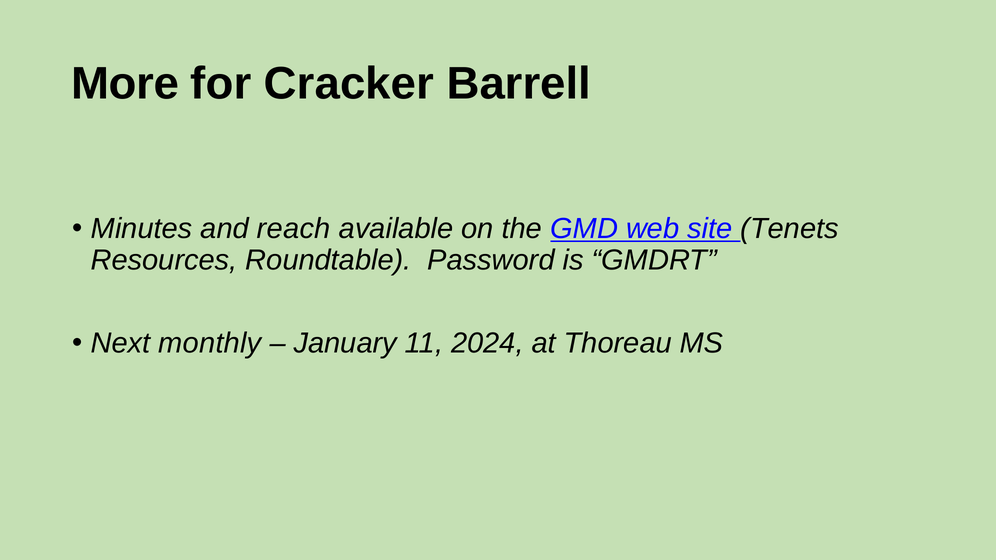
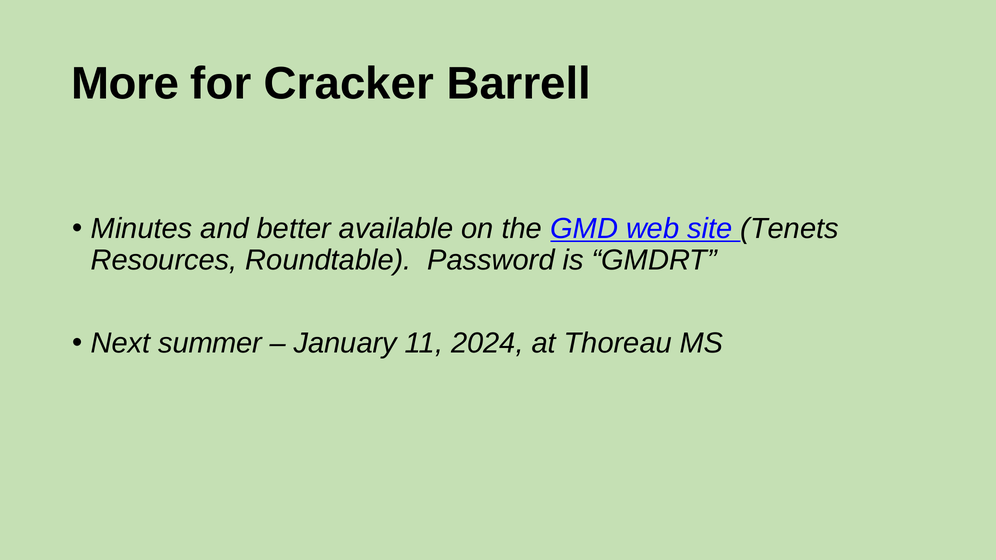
reach: reach -> better
monthly: monthly -> summer
